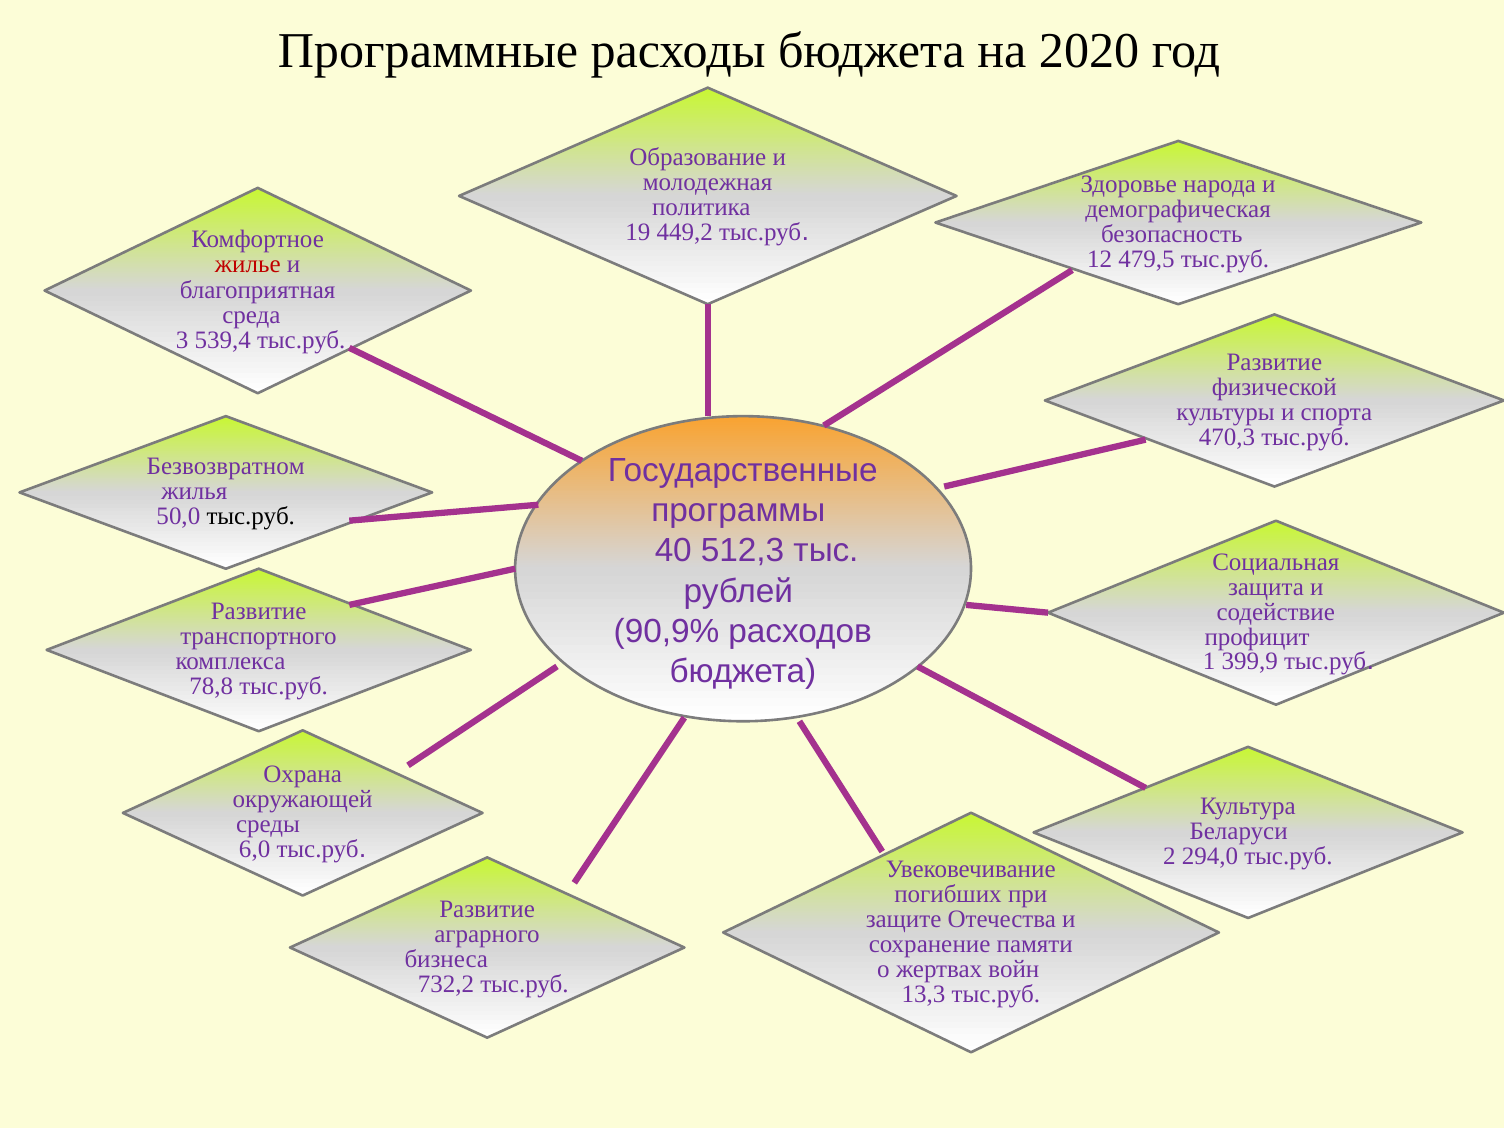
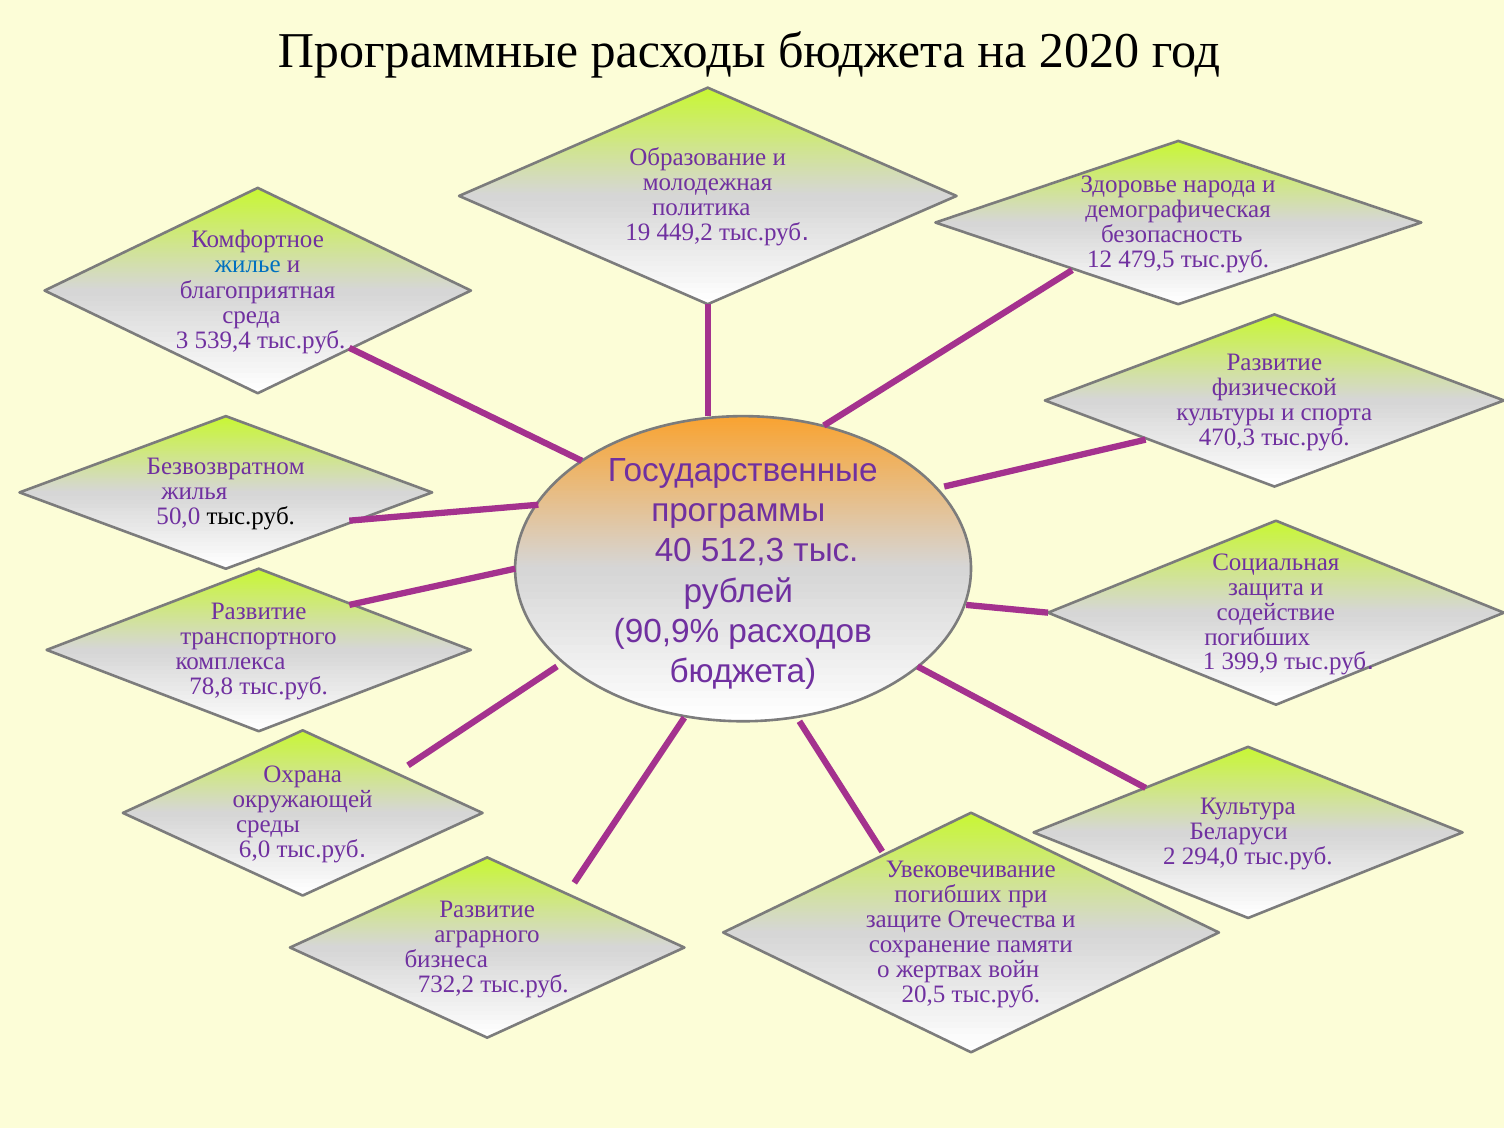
жилье colour: red -> blue
профицит at (1257, 637): профицит -> погибших
13,3: 13,3 -> 20,5
